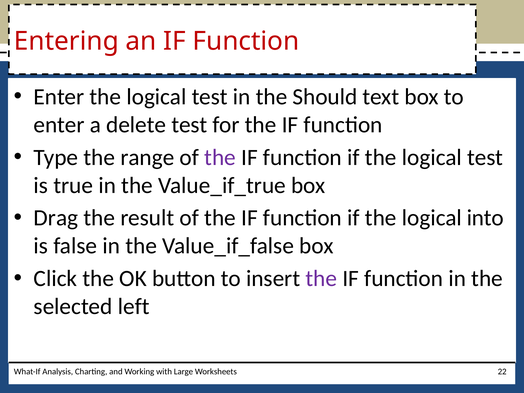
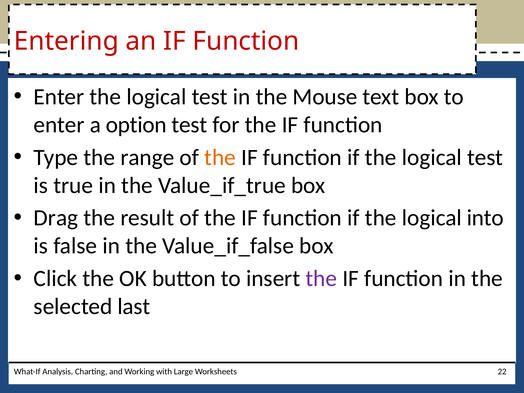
Should: Should -> Mouse
delete: delete -> option
the at (220, 157) colour: purple -> orange
left: left -> last
